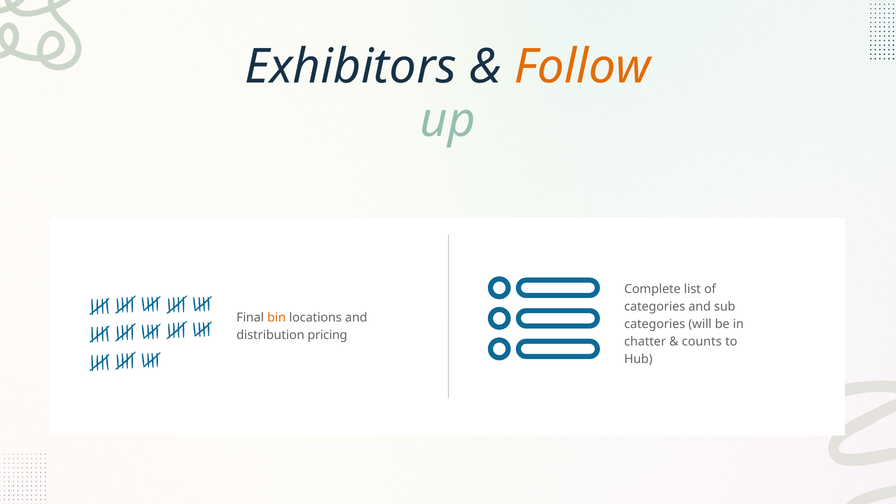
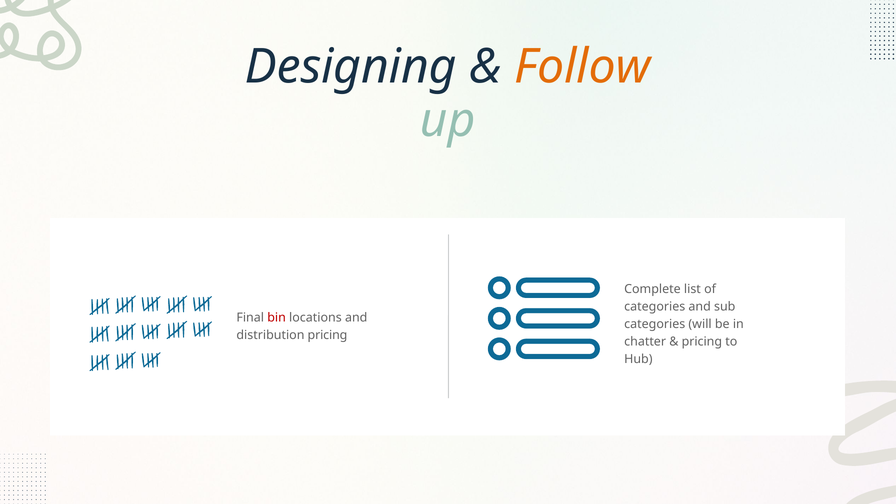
Exhibitors: Exhibitors -> Designing
bin colour: orange -> red
counts at (702, 341): counts -> pricing
